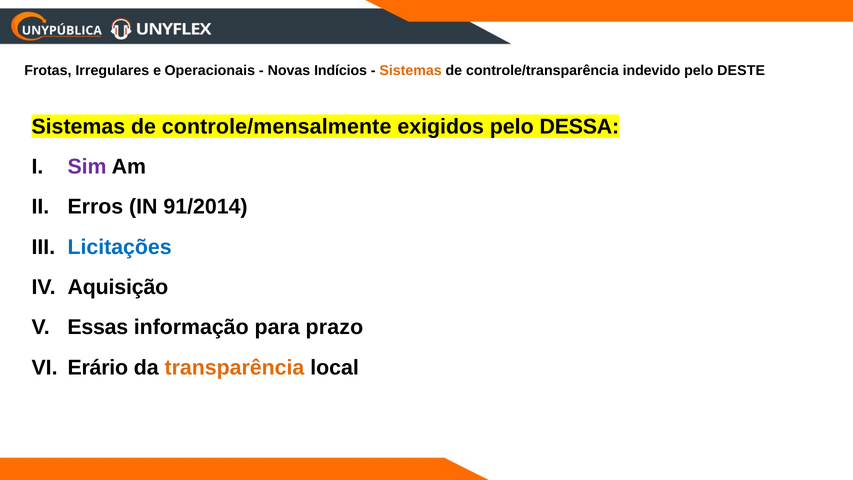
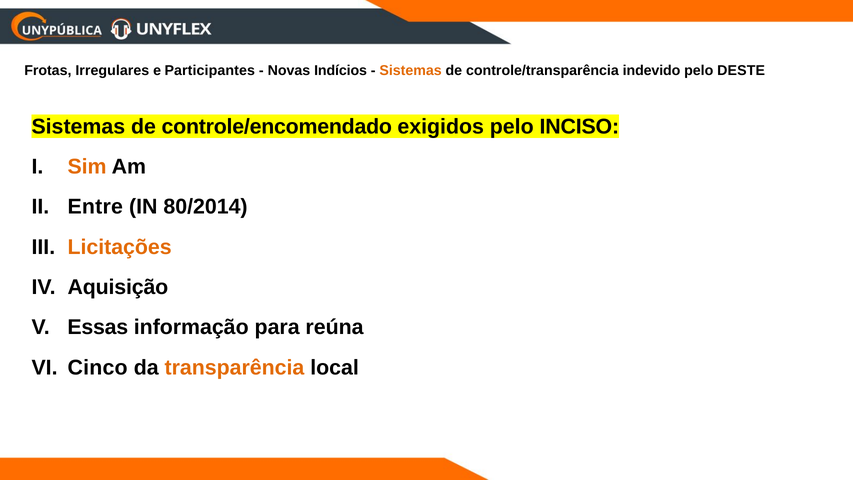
Operacionais: Operacionais -> Participantes
controle/mensalmente: controle/mensalmente -> controle/encomendado
DESSA: DESSA -> INCISO
Sim colour: purple -> orange
Erros: Erros -> Entre
91/2014: 91/2014 -> 80/2014
Licitações colour: blue -> orange
prazo: prazo -> reúna
Erário: Erário -> Cinco
